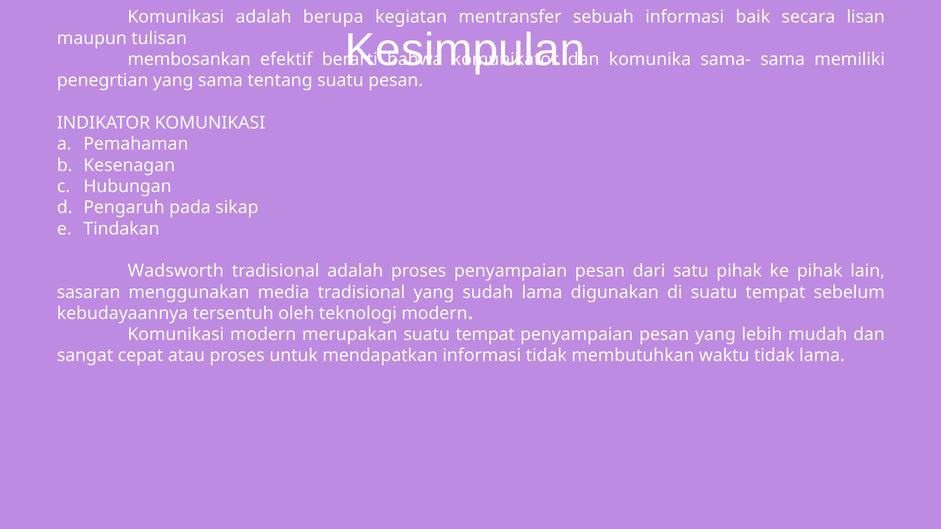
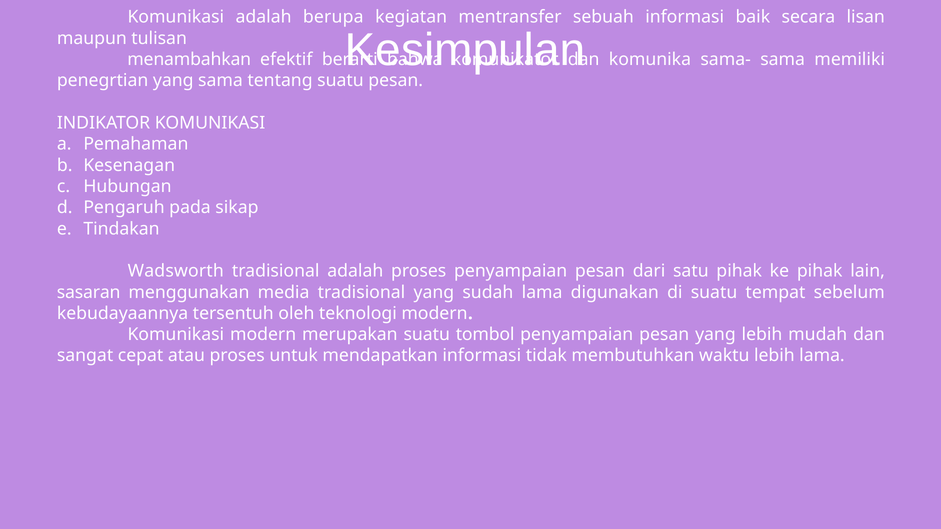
membosankan: membosankan -> menambahkan
merupakan suatu tempat: tempat -> tombol
waktu tidak: tidak -> lebih
